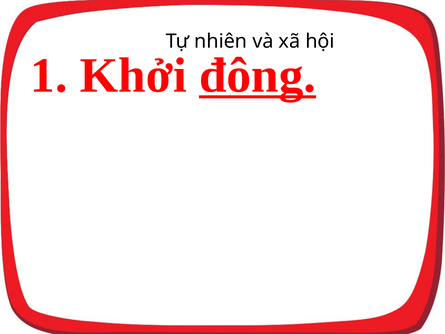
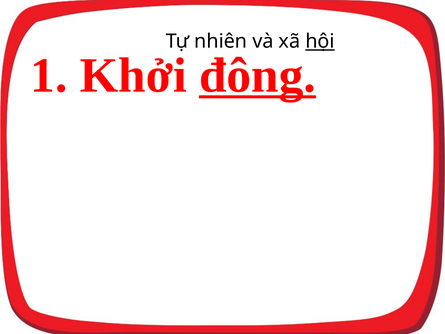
hội underline: none -> present
